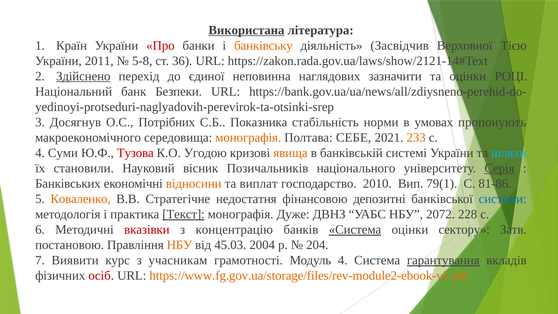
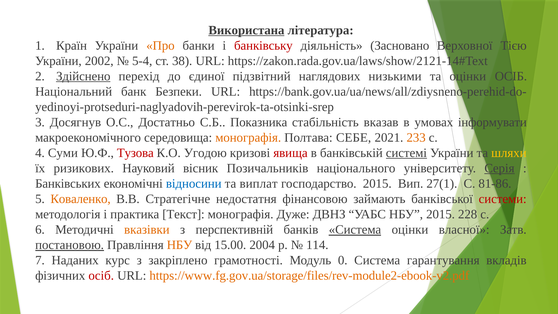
Про colour: red -> orange
банківську colour: orange -> red
Засвідчив: Засвідчив -> Засновано
2011: 2011 -> 2002
5-8: 5-8 -> 5-4
36: 36 -> 38
неповинна: неповинна -> підзвітний
зазначити: зазначити -> низькими
оцінки РОЦІ: РОЦІ -> ОСІБ
Потрібних: Потрібних -> Достатньо
норми: норми -> вказав
пропонують: пропонують -> інформувати
явища colour: orange -> red
системі underline: none -> present
шляхи colour: light blue -> yellow
становили: становили -> ризикових
відносини colour: orange -> blue
господарство 2010: 2010 -> 2015
79(1: 79(1 -> 27(1
депозитні: депозитні -> займають
системи colour: blue -> red
Текст underline: present -> none
НБУ 2072: 2072 -> 2015
вказівки colour: red -> orange
концентрацію: концентрацію -> перспективній
сектору: сектору -> власної
постановою underline: none -> present
45.03: 45.03 -> 15.00
204: 204 -> 114
Виявити: Виявити -> Наданих
учасникам: учасникам -> закріплено
Модуль 4: 4 -> 0
гарантування underline: present -> none
